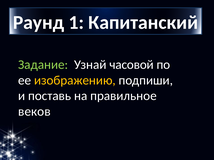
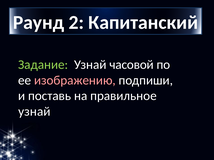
1: 1 -> 2
изображению colour: yellow -> pink
веков at (34, 112): веков -> узнай
